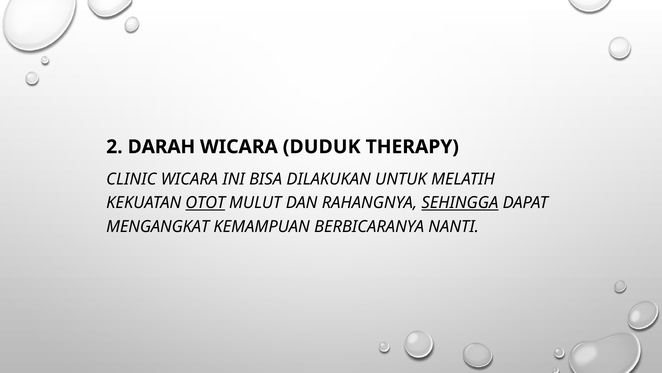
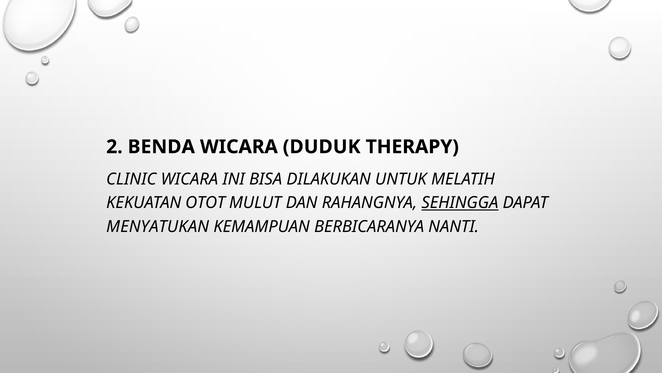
DARAH: DARAH -> BENDA
OTOT underline: present -> none
MENGANGKAT: MENGANGKAT -> MENYATUKAN
